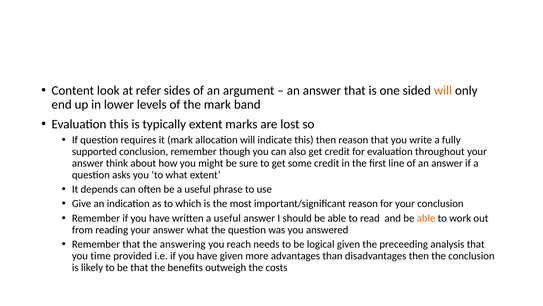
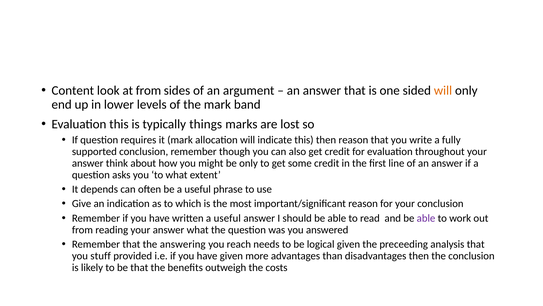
at refer: refer -> from
typically extent: extent -> things
be sure: sure -> only
able at (426, 218) colour: orange -> purple
time: time -> stuff
